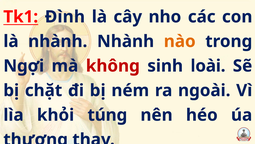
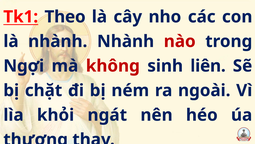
Đình: Đình -> Theo
nào colour: orange -> red
loài: loài -> liên
túng: túng -> ngát
